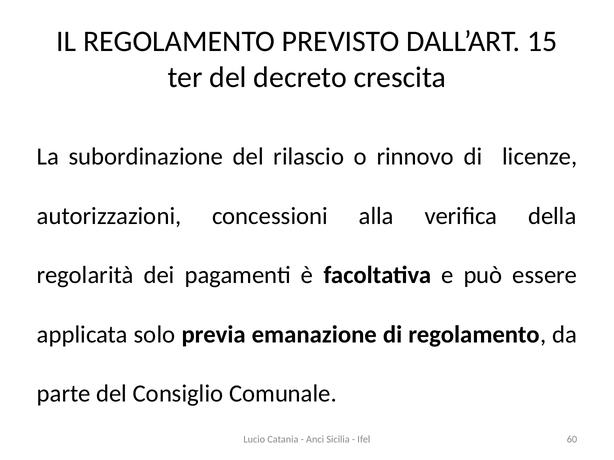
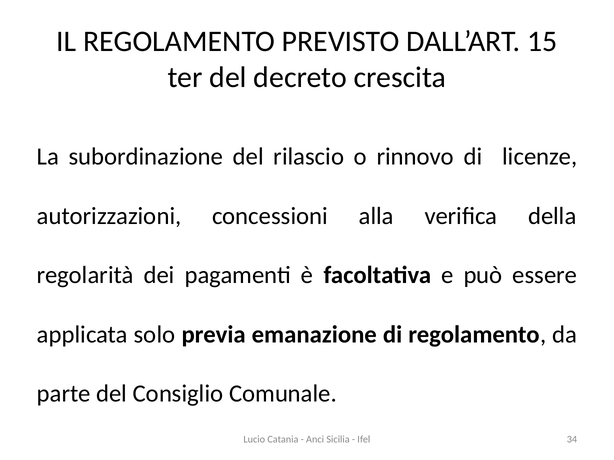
60: 60 -> 34
